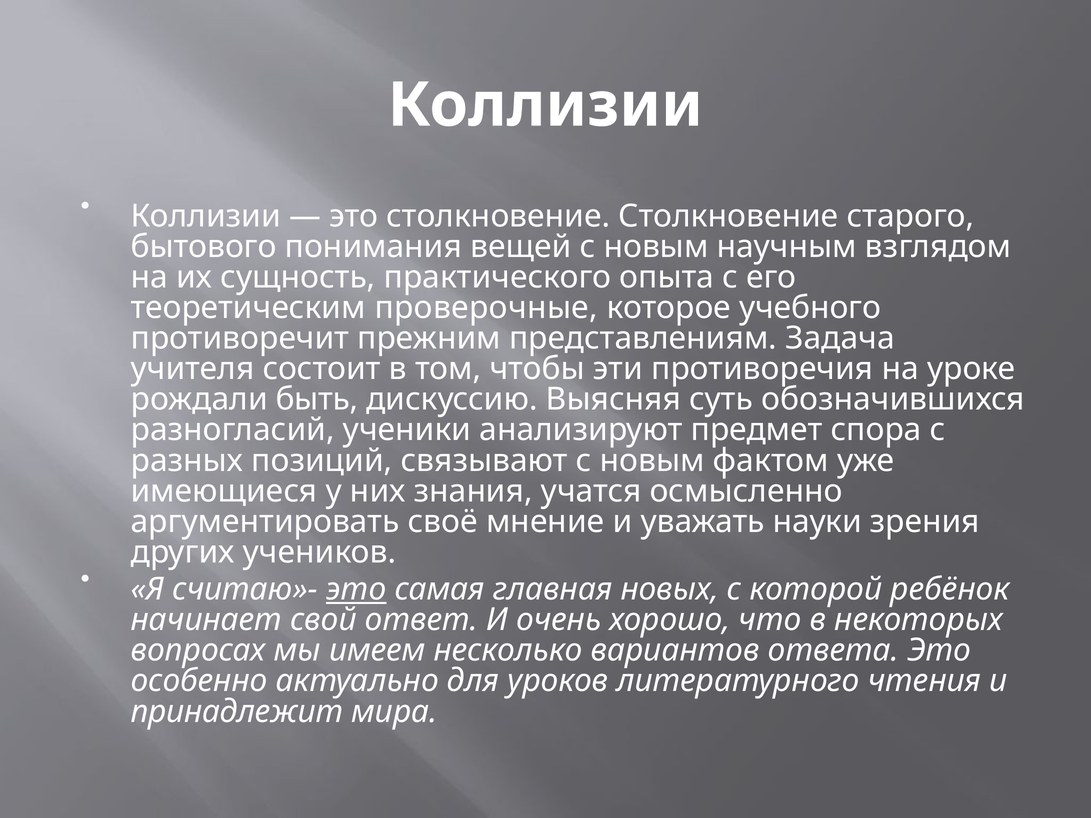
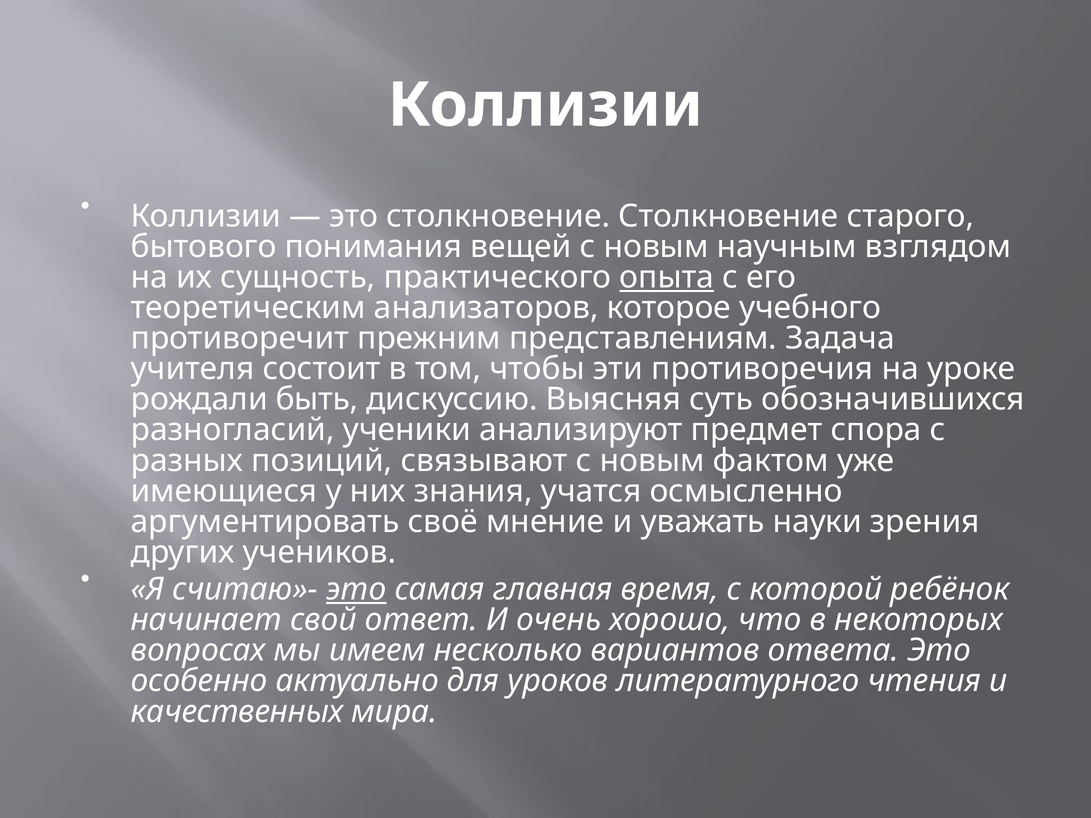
опыта underline: none -> present
проверочные: проверочные -> анализаторов
новых: новых -> время
принадлежит: принадлежит -> качественных
